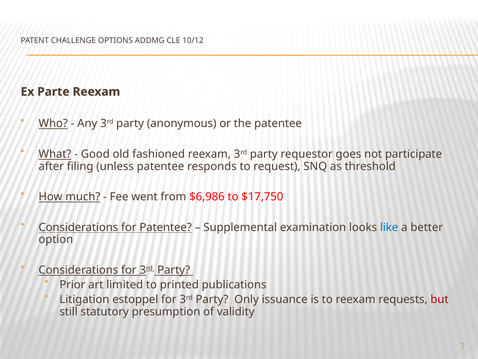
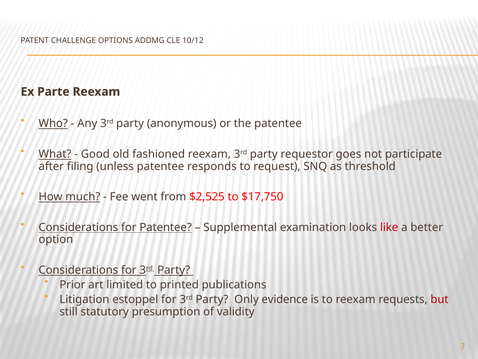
$6,986: $6,986 -> $2,525
like colour: blue -> red
issuance: issuance -> evidence
